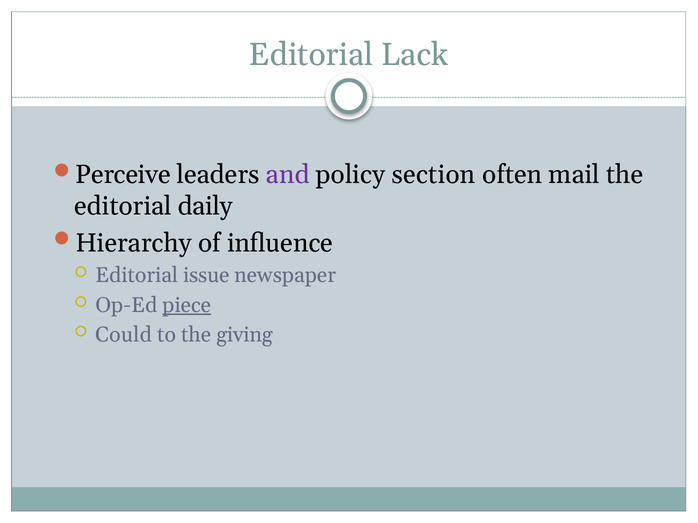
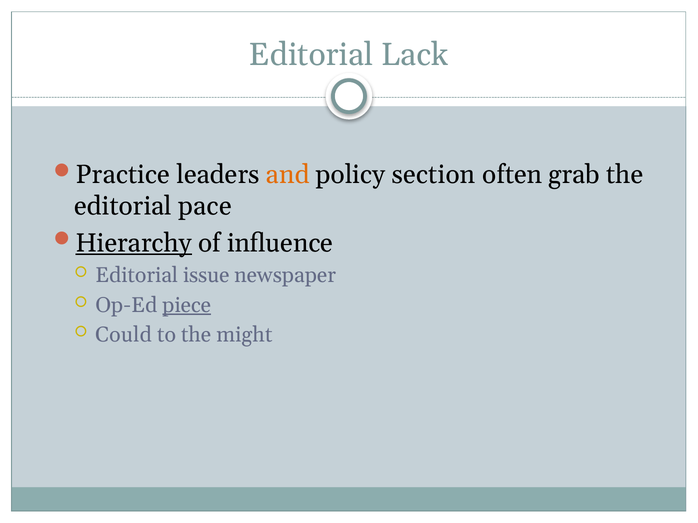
Perceive: Perceive -> Practice
and colour: purple -> orange
mail: mail -> grab
daily: daily -> pace
Hierarchy underline: none -> present
giving: giving -> might
